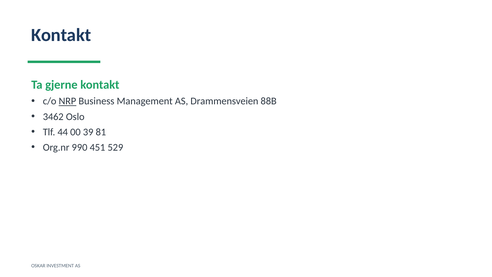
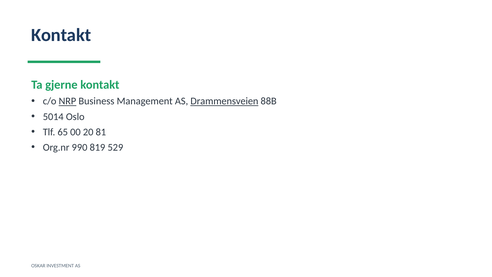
Drammensveien underline: none -> present
3462: 3462 -> 5014
44: 44 -> 65
39: 39 -> 20
451: 451 -> 819
